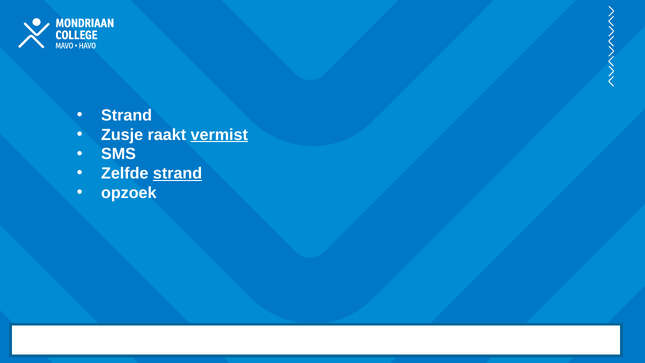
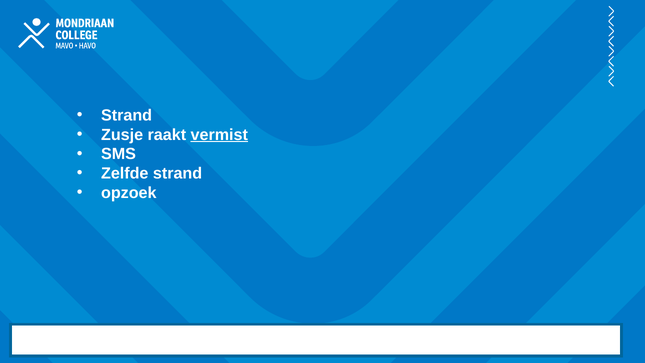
strand at (178, 173) underline: present -> none
